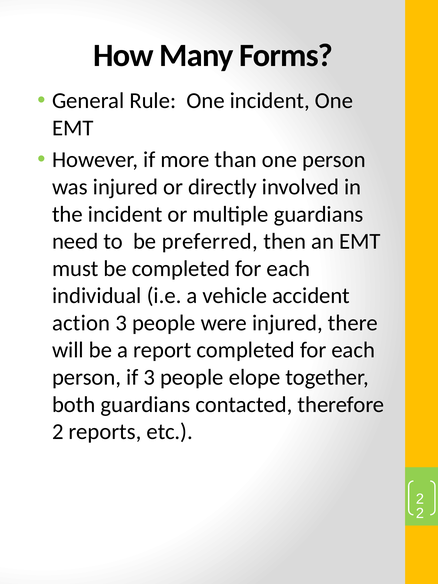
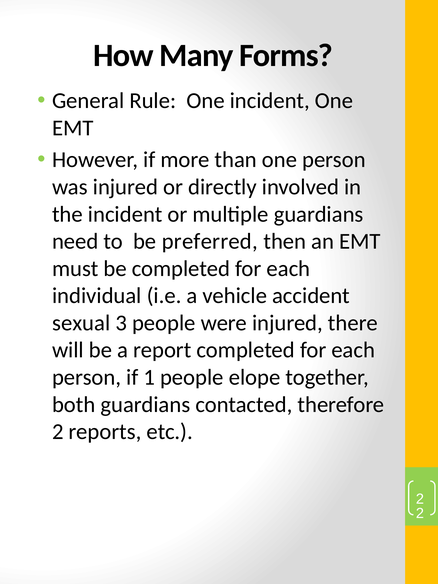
action: action -> sexual
if 3: 3 -> 1
